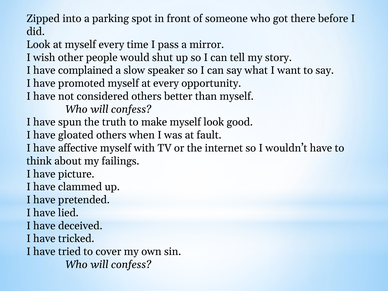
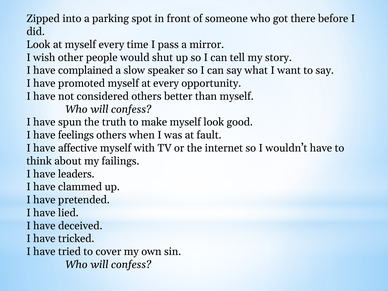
gloated: gloated -> feelings
picture: picture -> leaders
